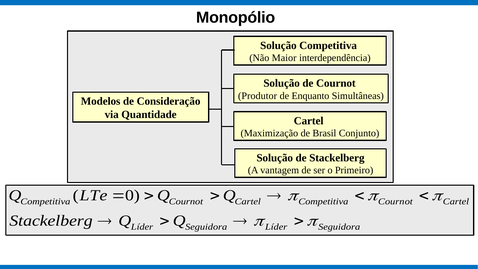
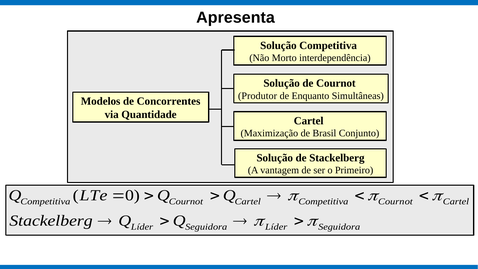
Monopólio: Monopólio -> Apresenta
Maior: Maior -> Morto
Consideração: Consideração -> Concorrentes
